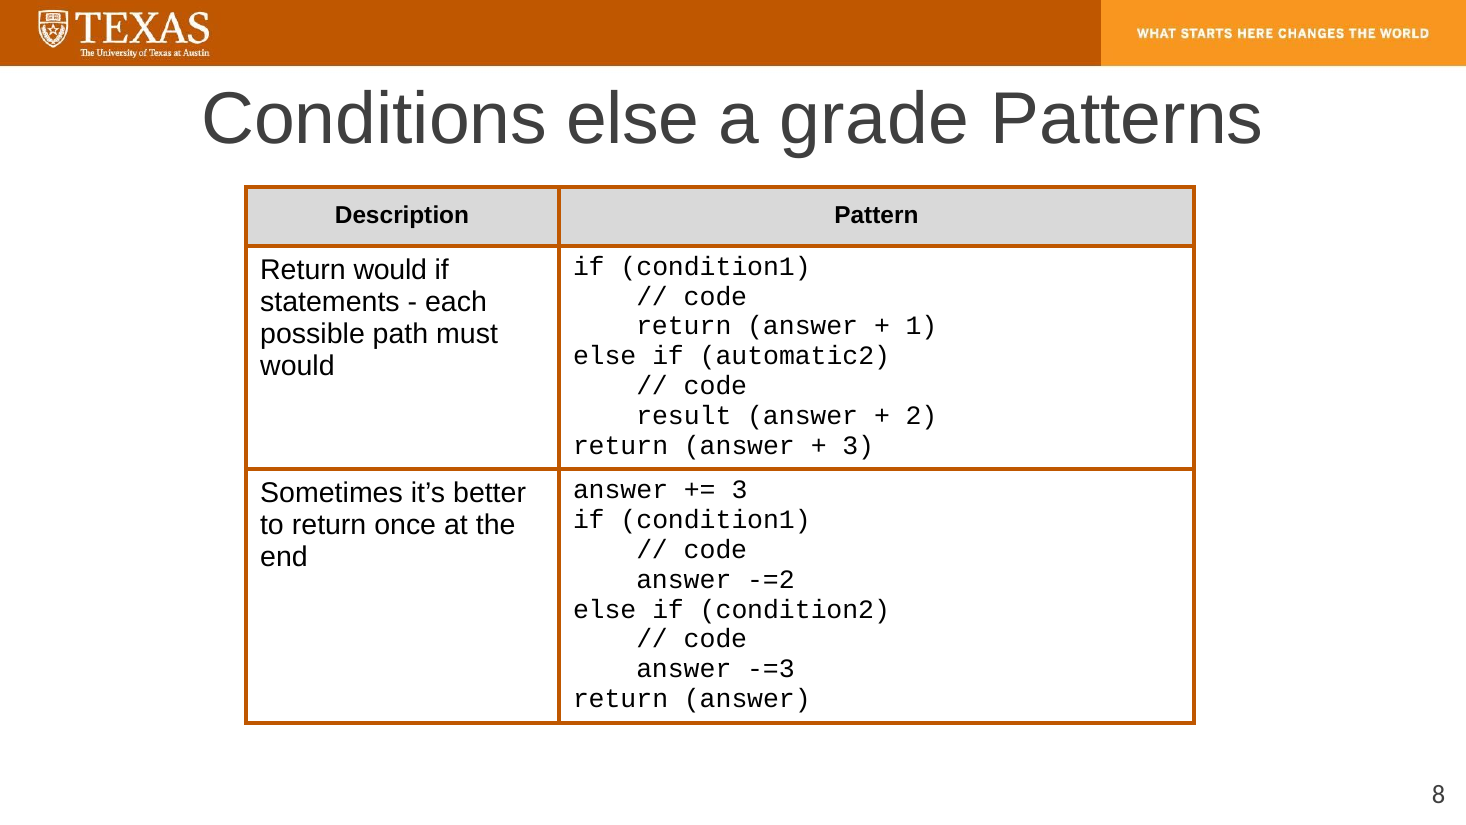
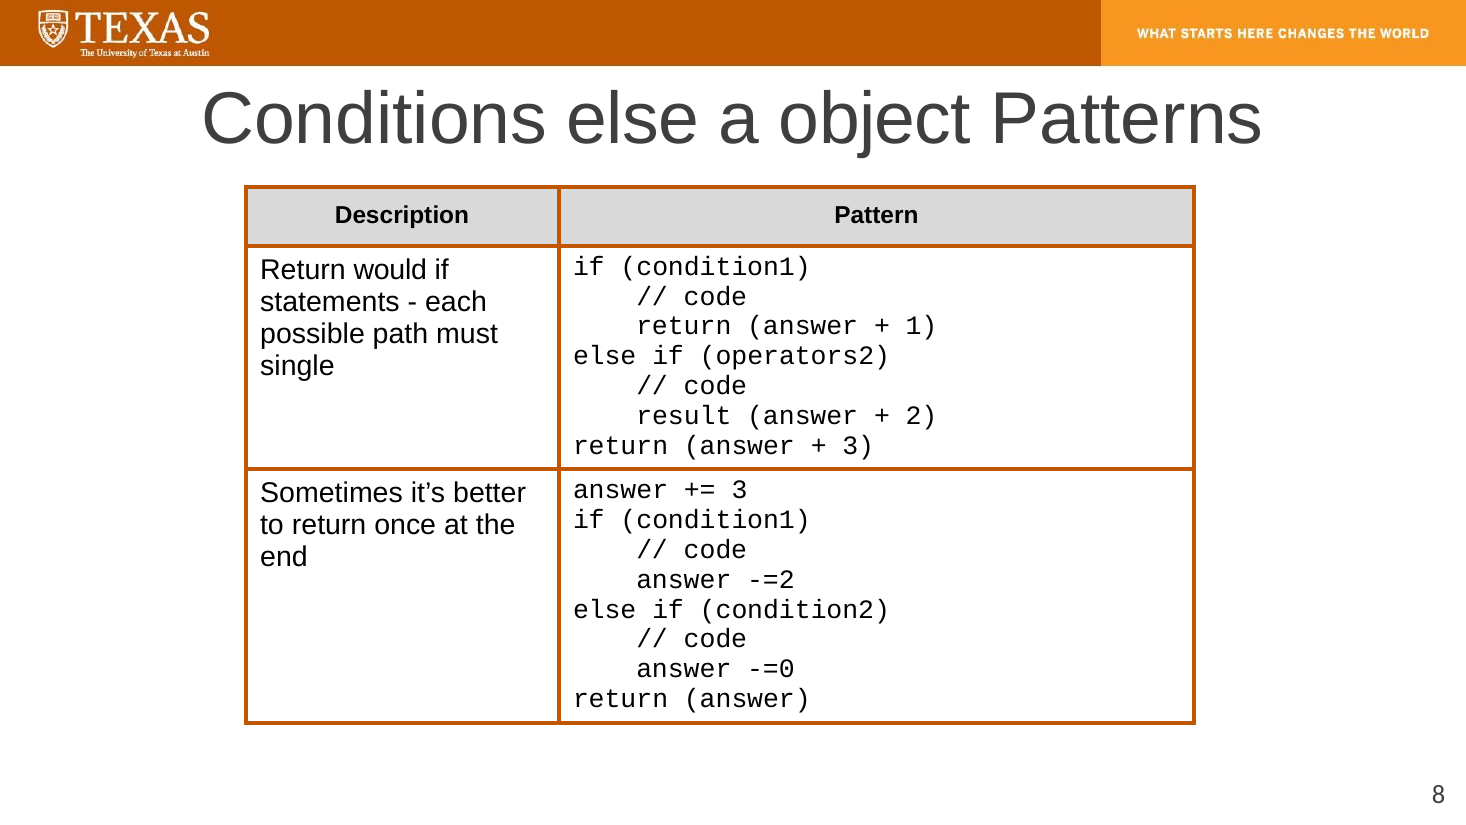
grade: grade -> object
automatic2: automatic2 -> operators2
would at (297, 366): would -> single
-=3: -=3 -> -=0
